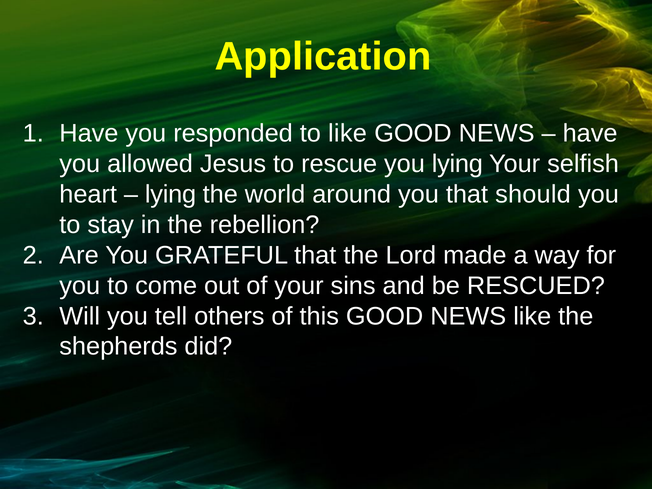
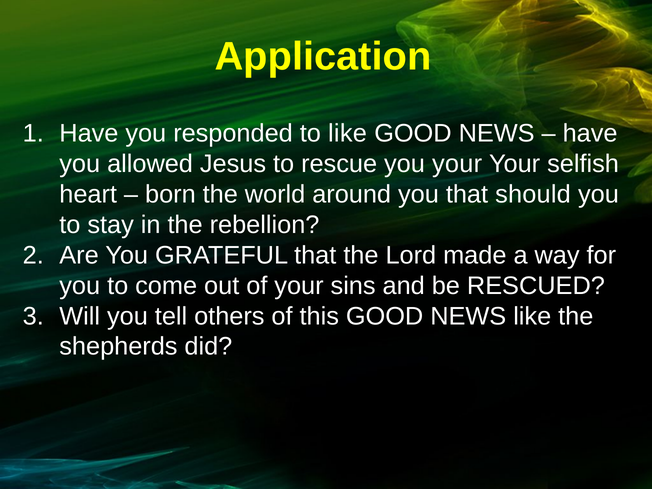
you lying: lying -> your
lying at (171, 194): lying -> born
